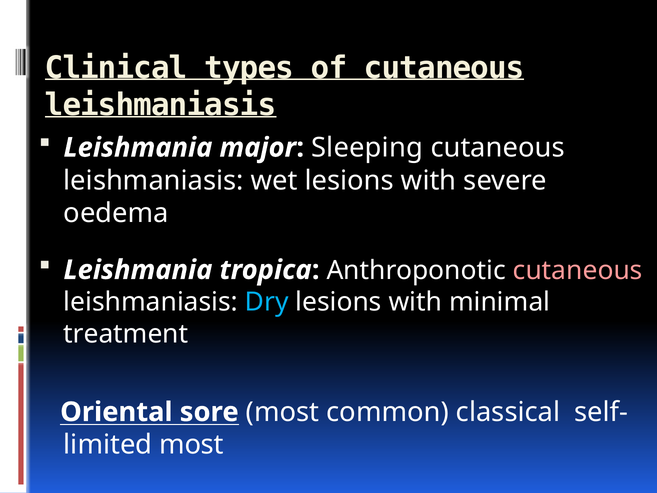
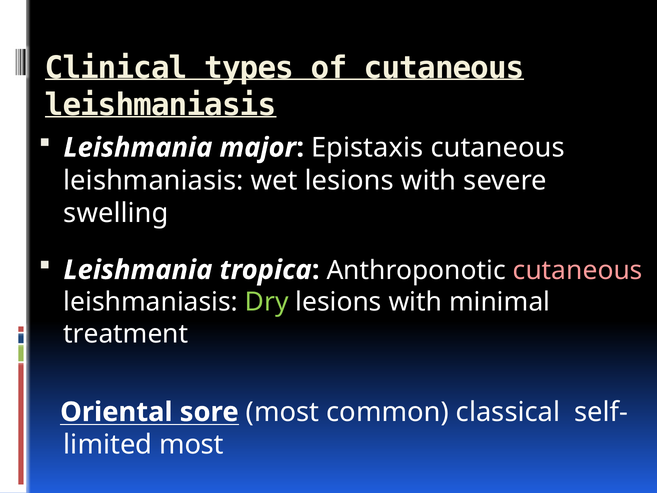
Sleeping: Sleeping -> Epistaxis
oedema: oedema -> swelling
Dry colour: light blue -> light green
